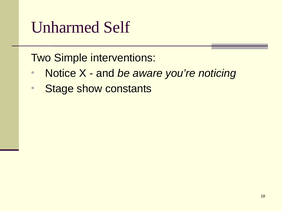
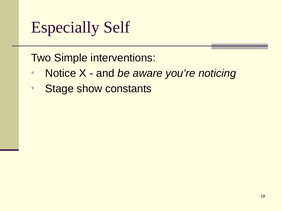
Unharmed: Unharmed -> Especially
